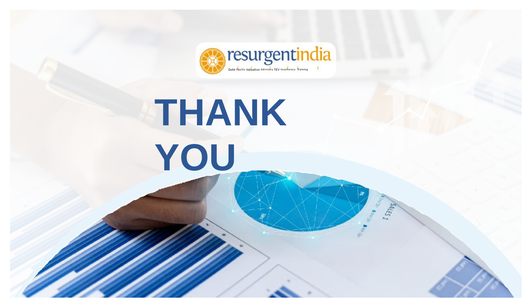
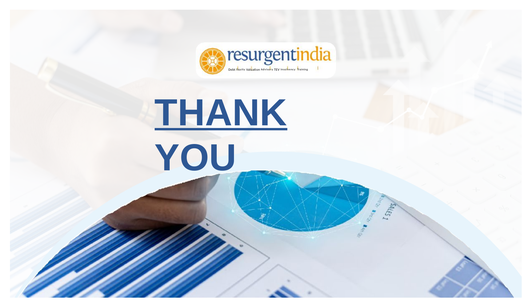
THANK underline: none -> present
